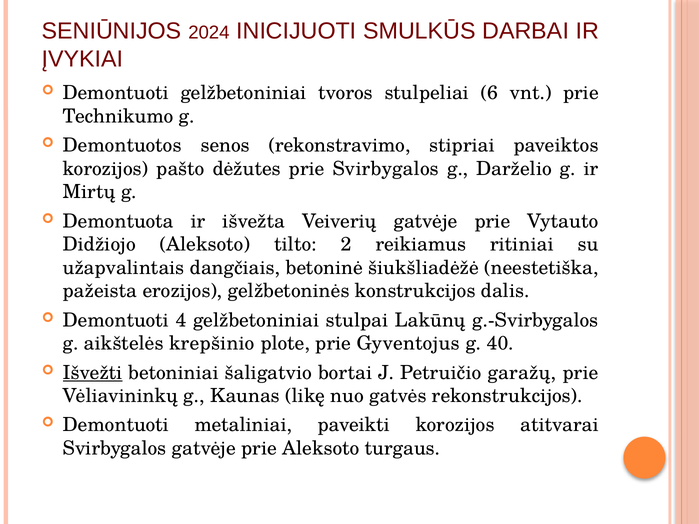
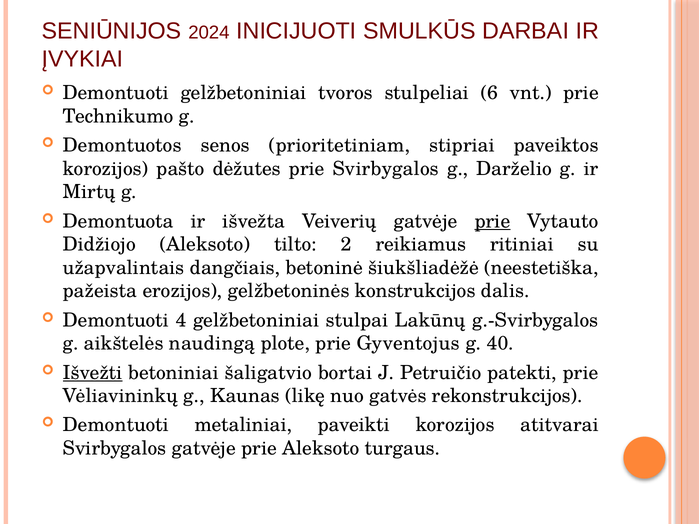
rekonstravimo: rekonstravimo -> prioritetiniam
prie at (492, 221) underline: none -> present
krepšinio: krepšinio -> naudingą
garažų: garažų -> patekti
